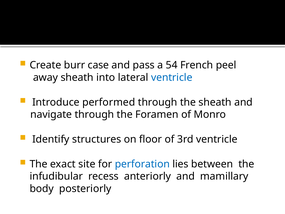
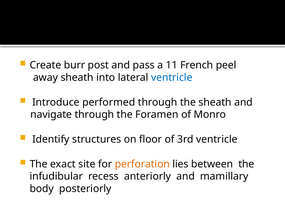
case: case -> post
54: 54 -> 11
perforation colour: blue -> orange
